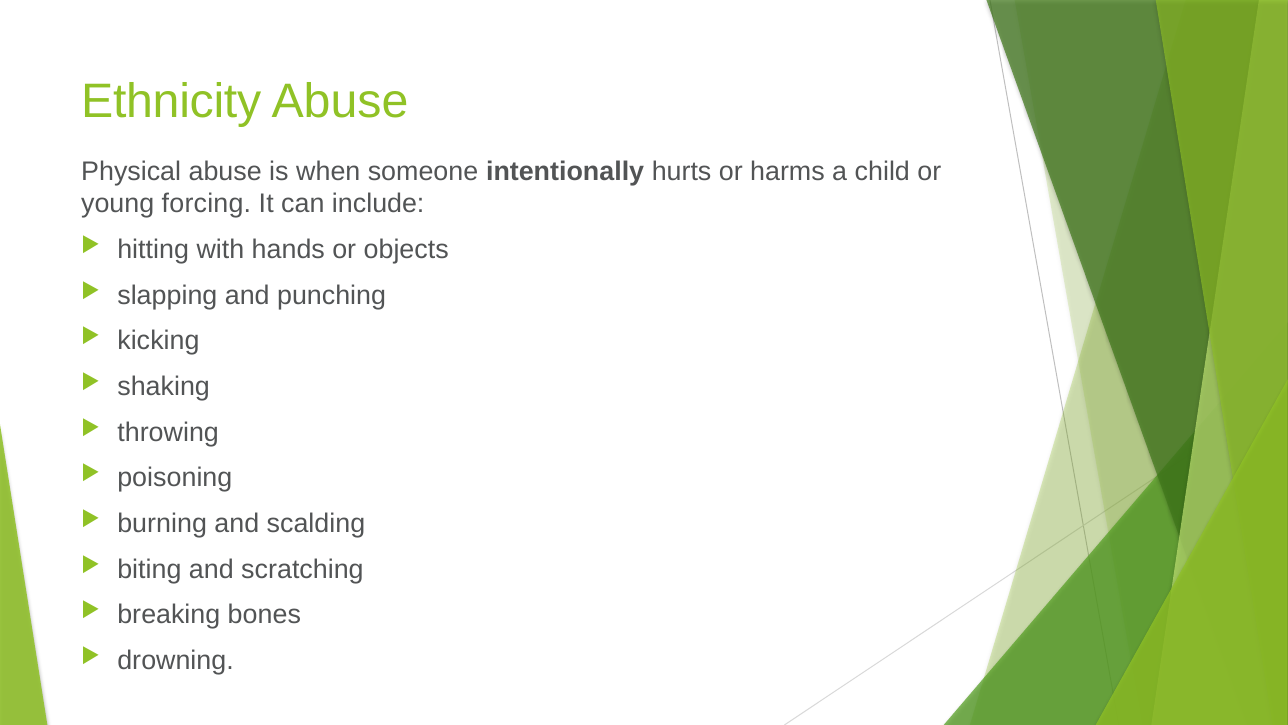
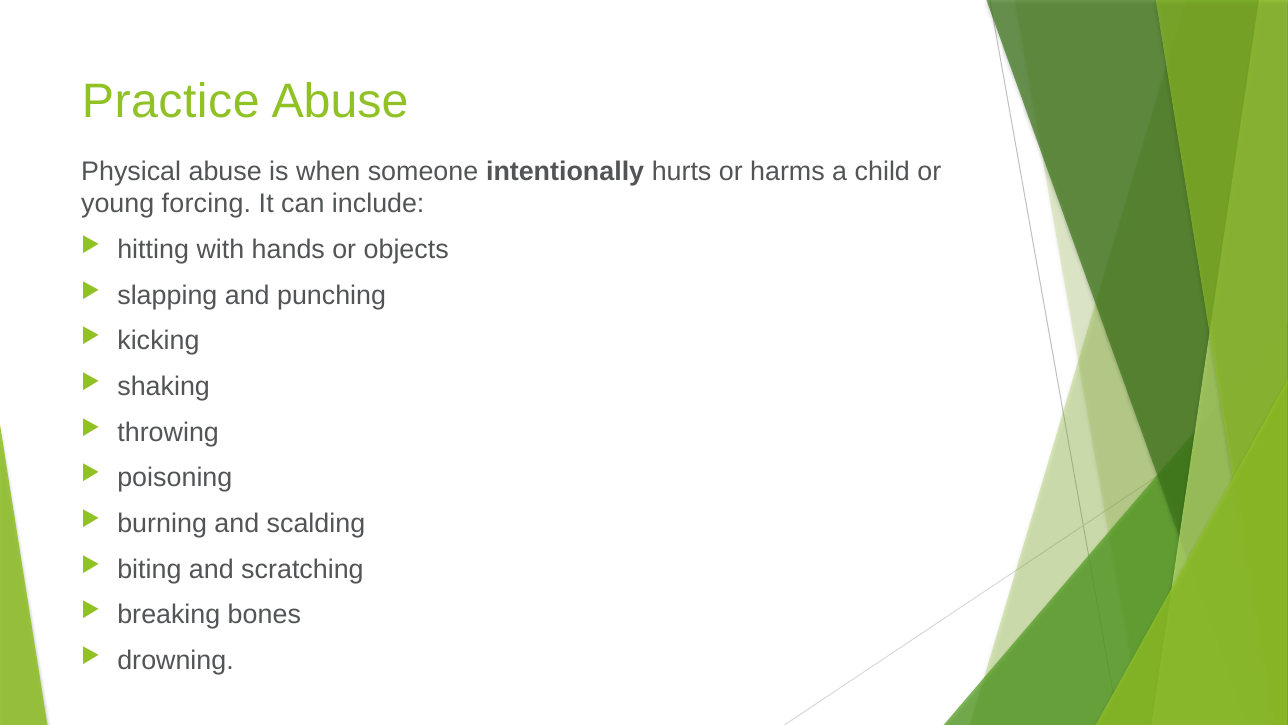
Ethnicity: Ethnicity -> Practice
